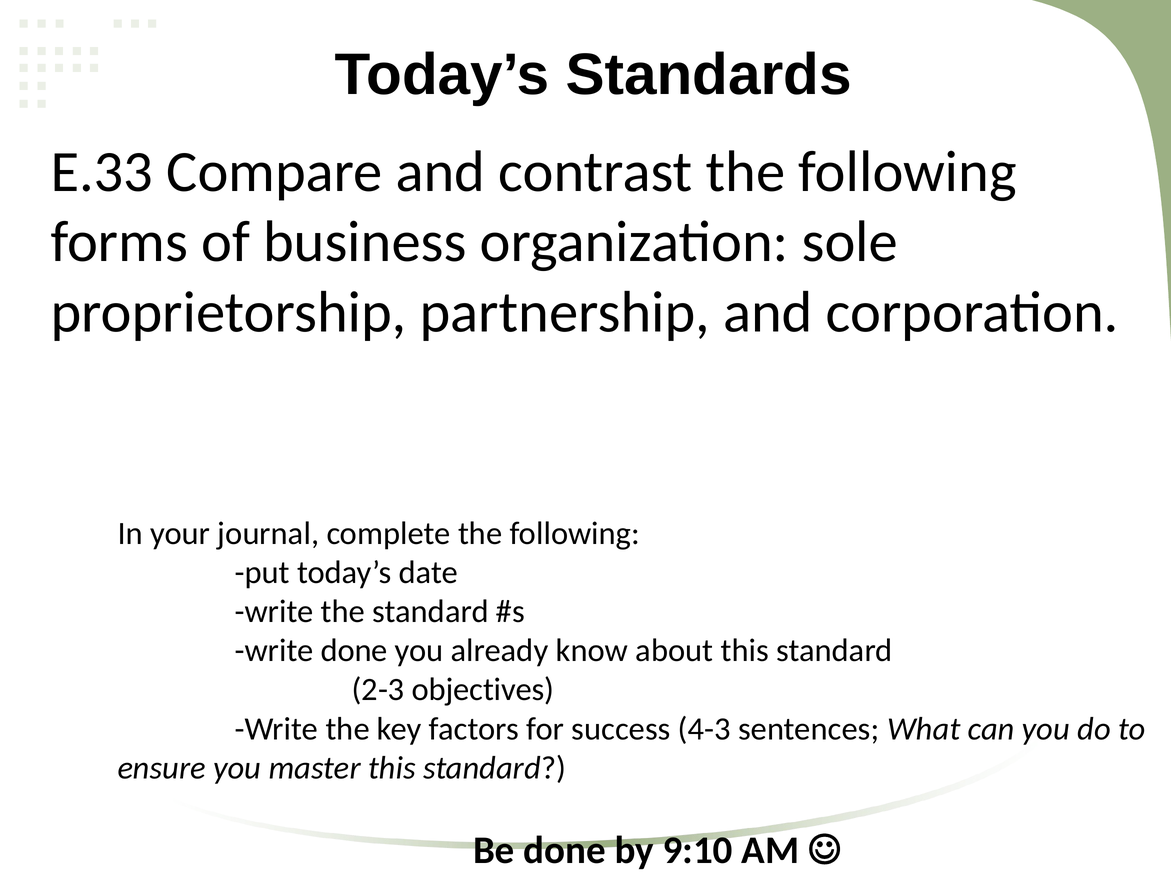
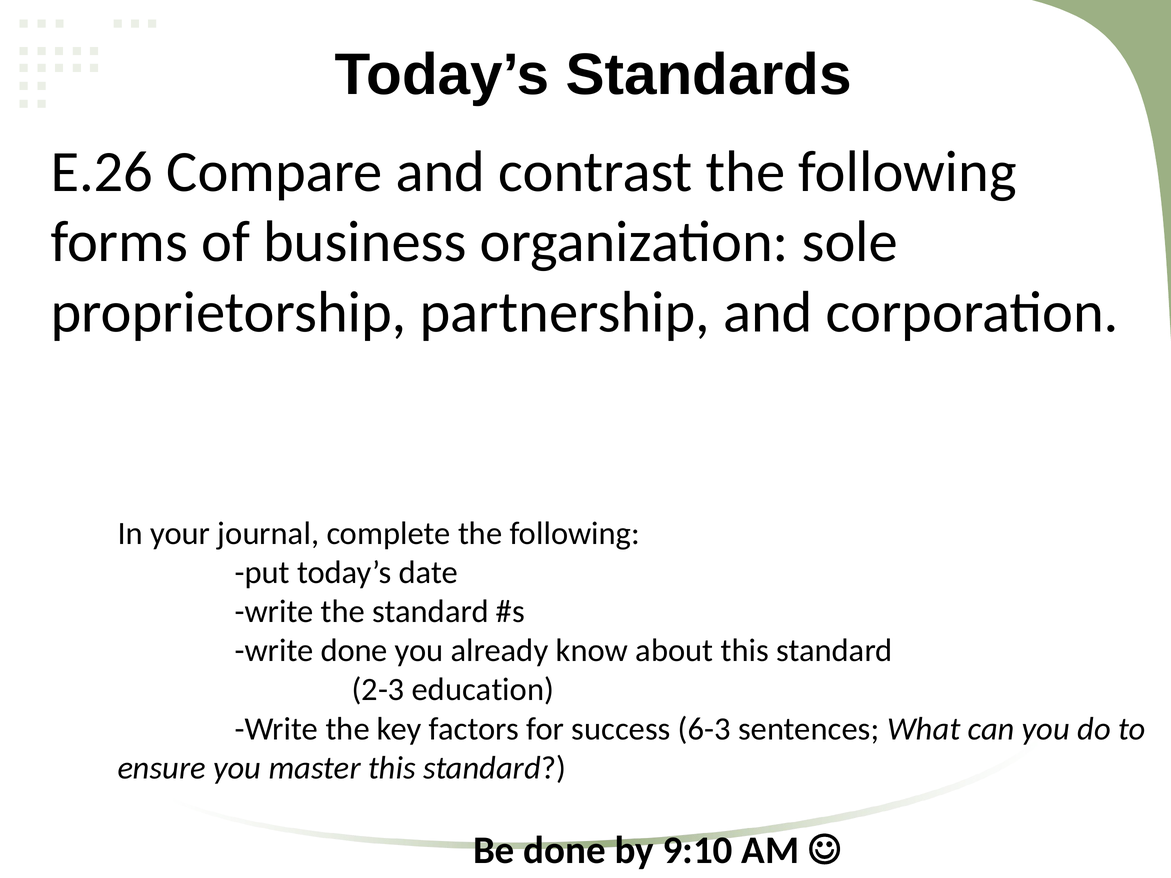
E.33: E.33 -> E.26
objectives: objectives -> education
4-3: 4-3 -> 6-3
